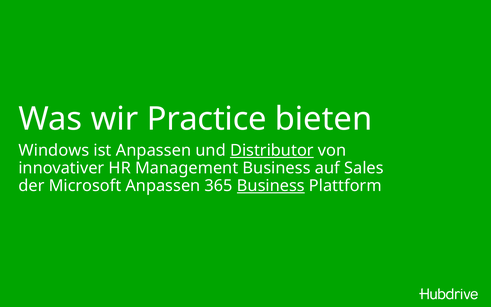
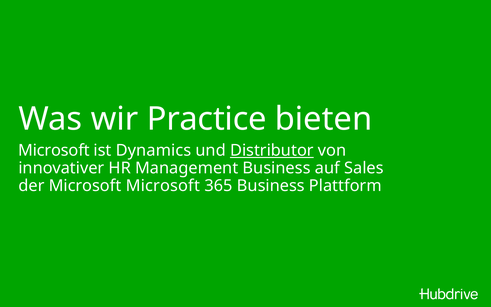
Windows at (54, 150): Windows -> Microsoft
ist Anpassen: Anpassen -> Dynamics
Microsoft Anpassen: Anpassen -> Microsoft
Business at (271, 186) underline: present -> none
